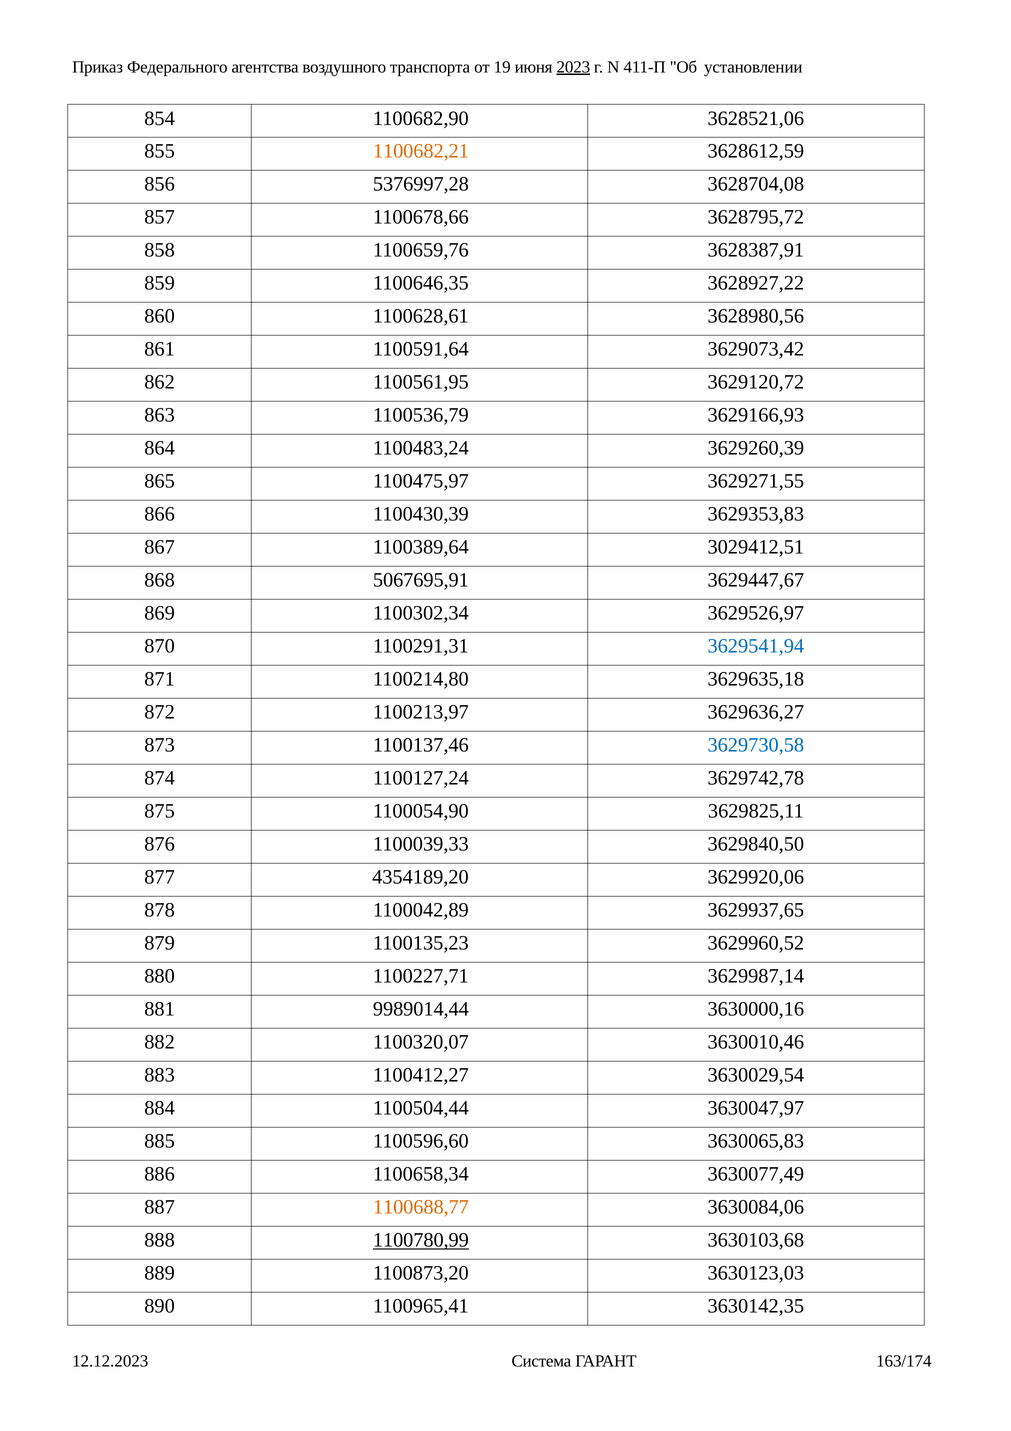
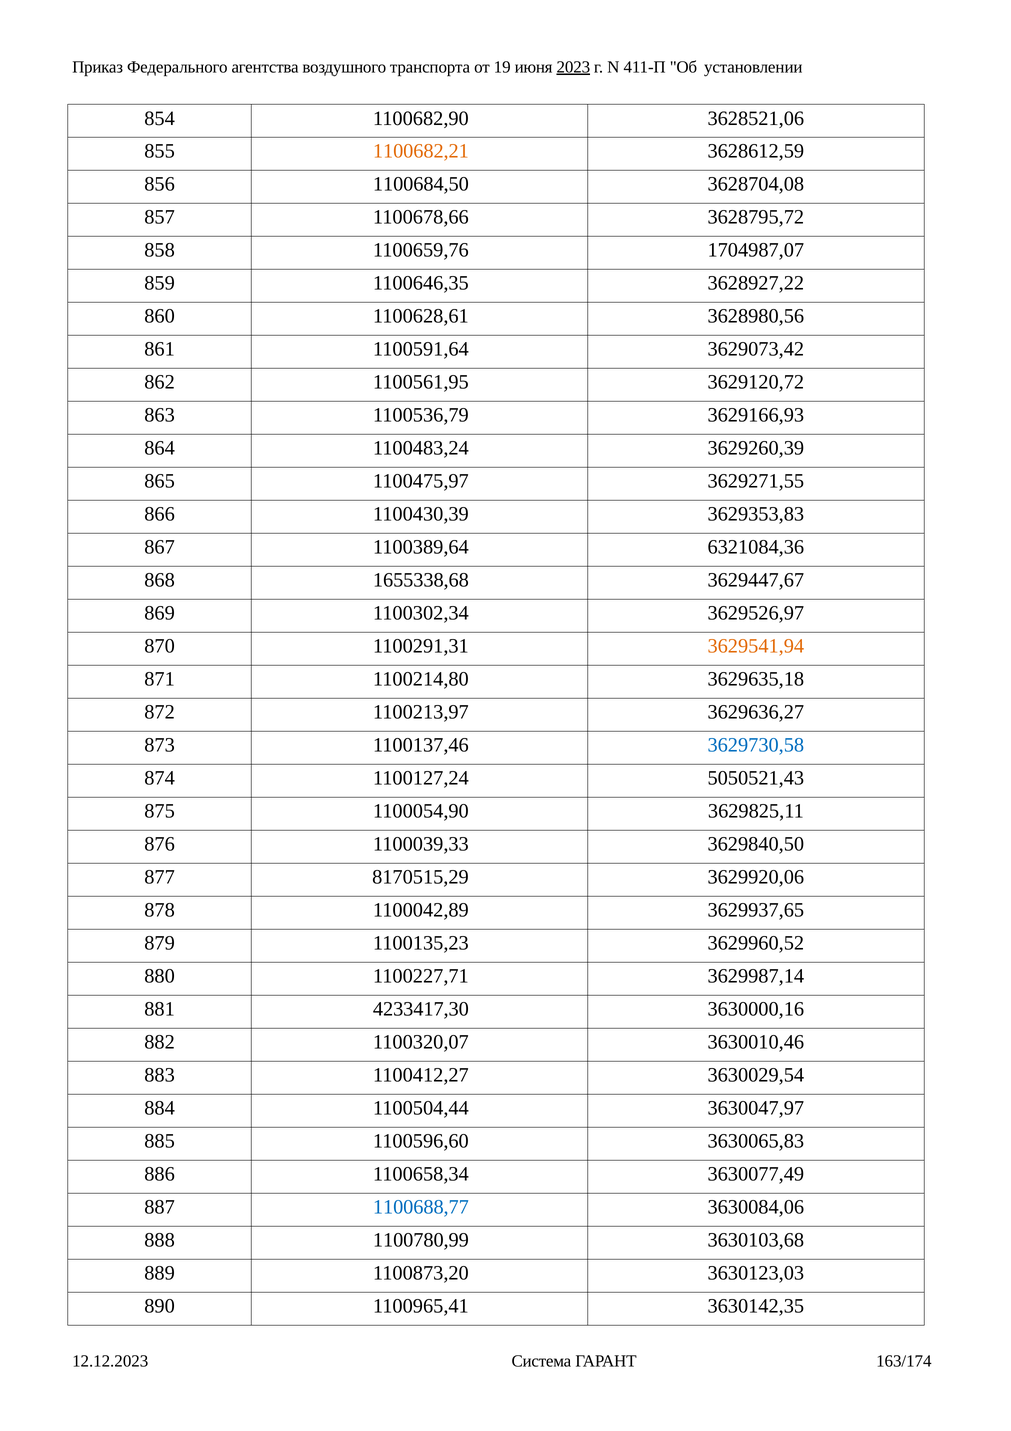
5376997,28: 5376997,28 -> 1100684,50
3628387,91: 3628387,91 -> 1704987,07
3029412,51: 3029412,51 -> 6321084,36
5067695,91: 5067695,91 -> 1655338,68
3629541,94 colour: blue -> orange
3629742,78: 3629742,78 -> 5050521,43
4354189,20: 4354189,20 -> 8170515,29
9989014,44: 9989014,44 -> 4233417,30
1100688,77 colour: orange -> blue
1100780,99 underline: present -> none
